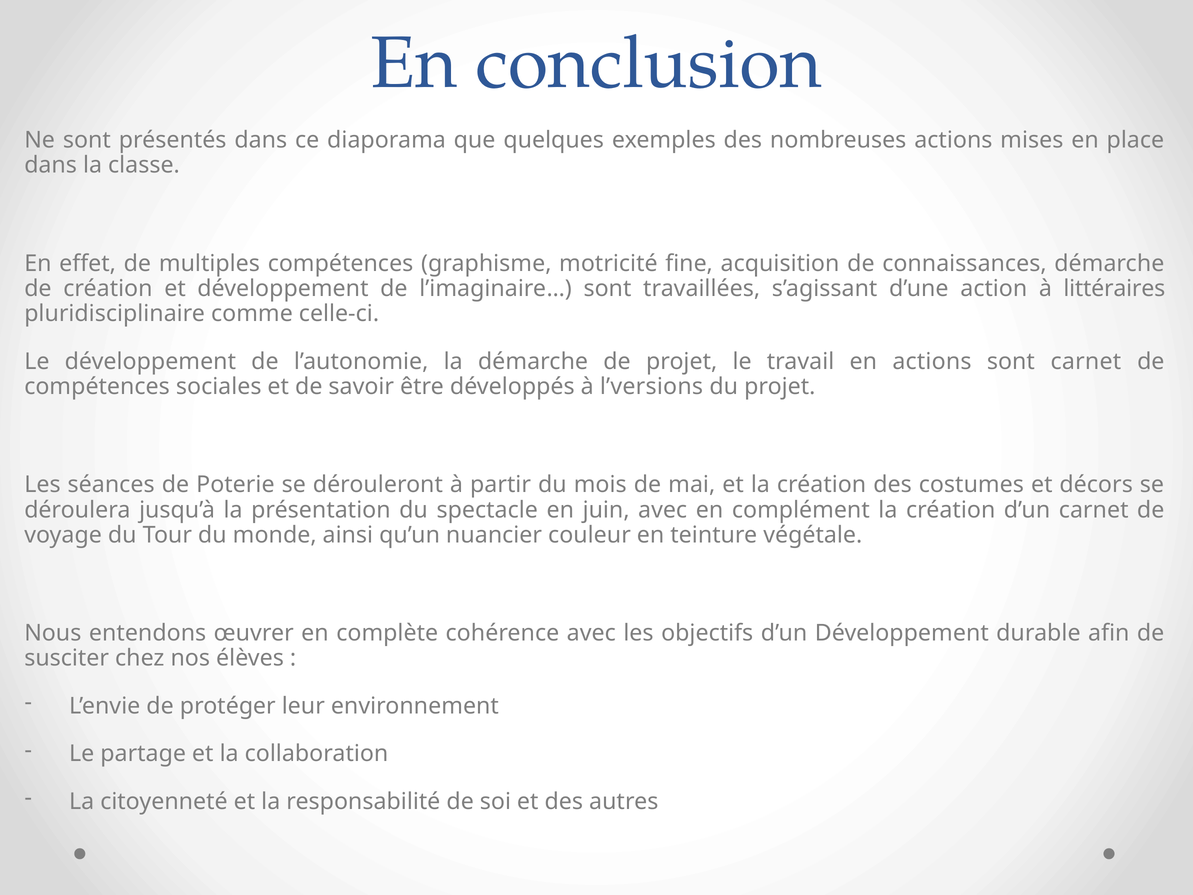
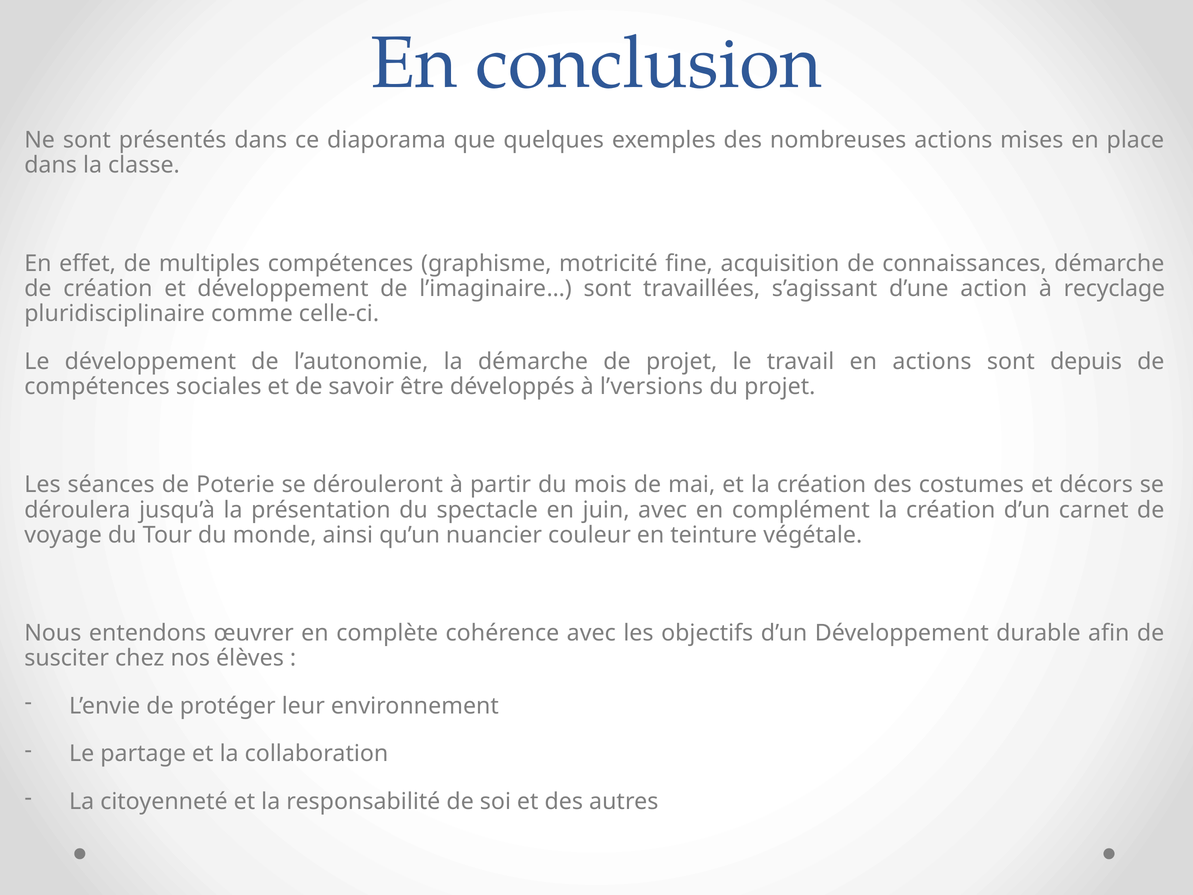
littéraires: littéraires -> recyclage
sont carnet: carnet -> depuis
